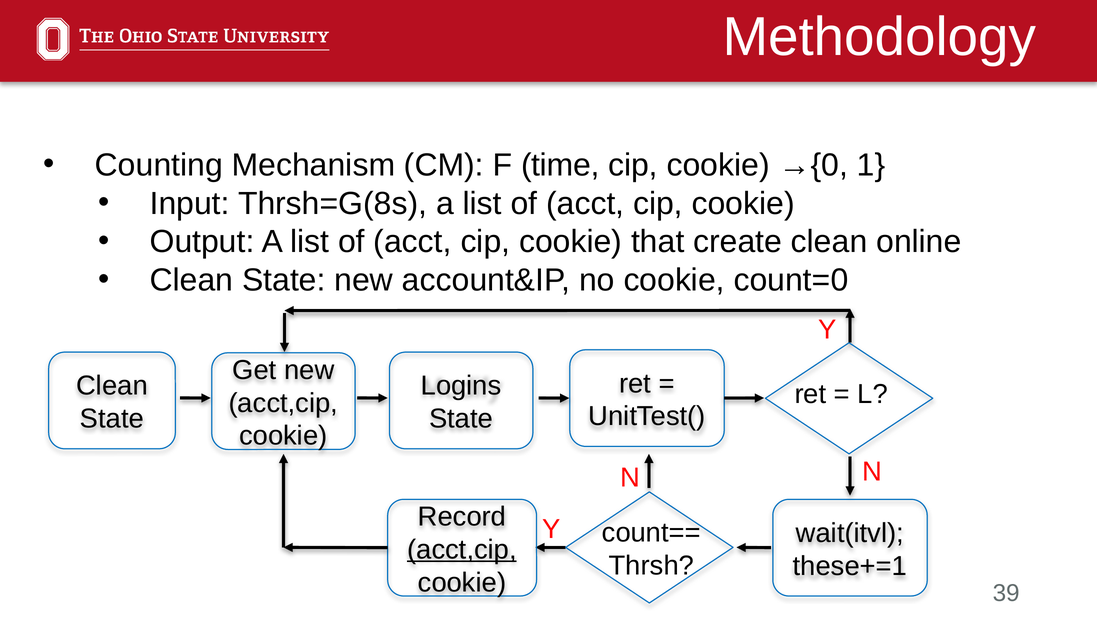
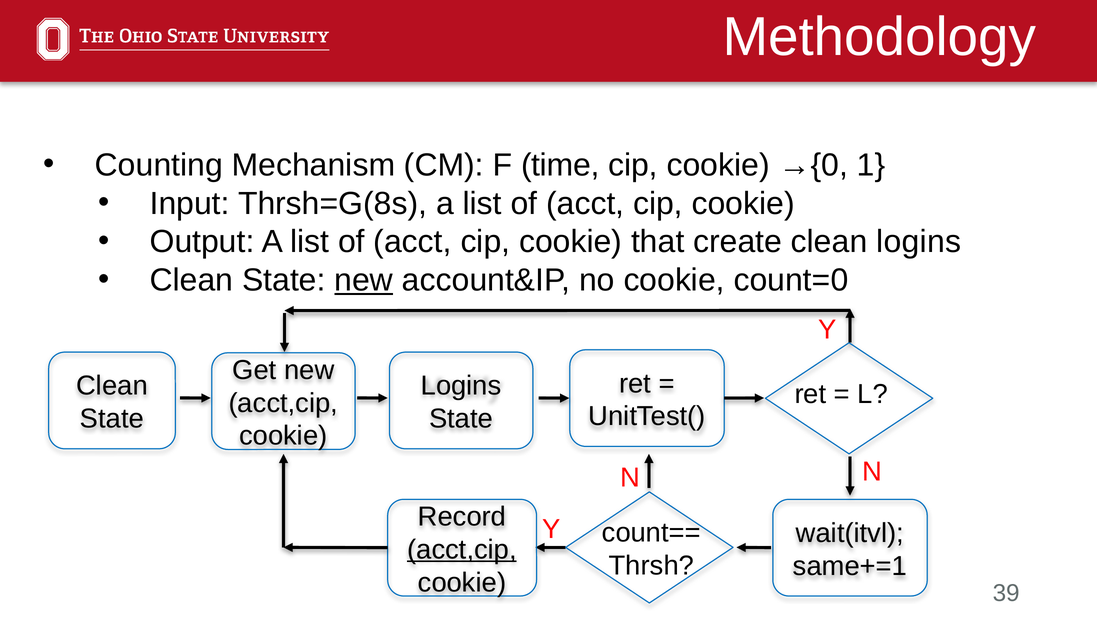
clean online: online -> logins
new at (364, 280) underline: none -> present
these+=1: these+=1 -> same+=1
